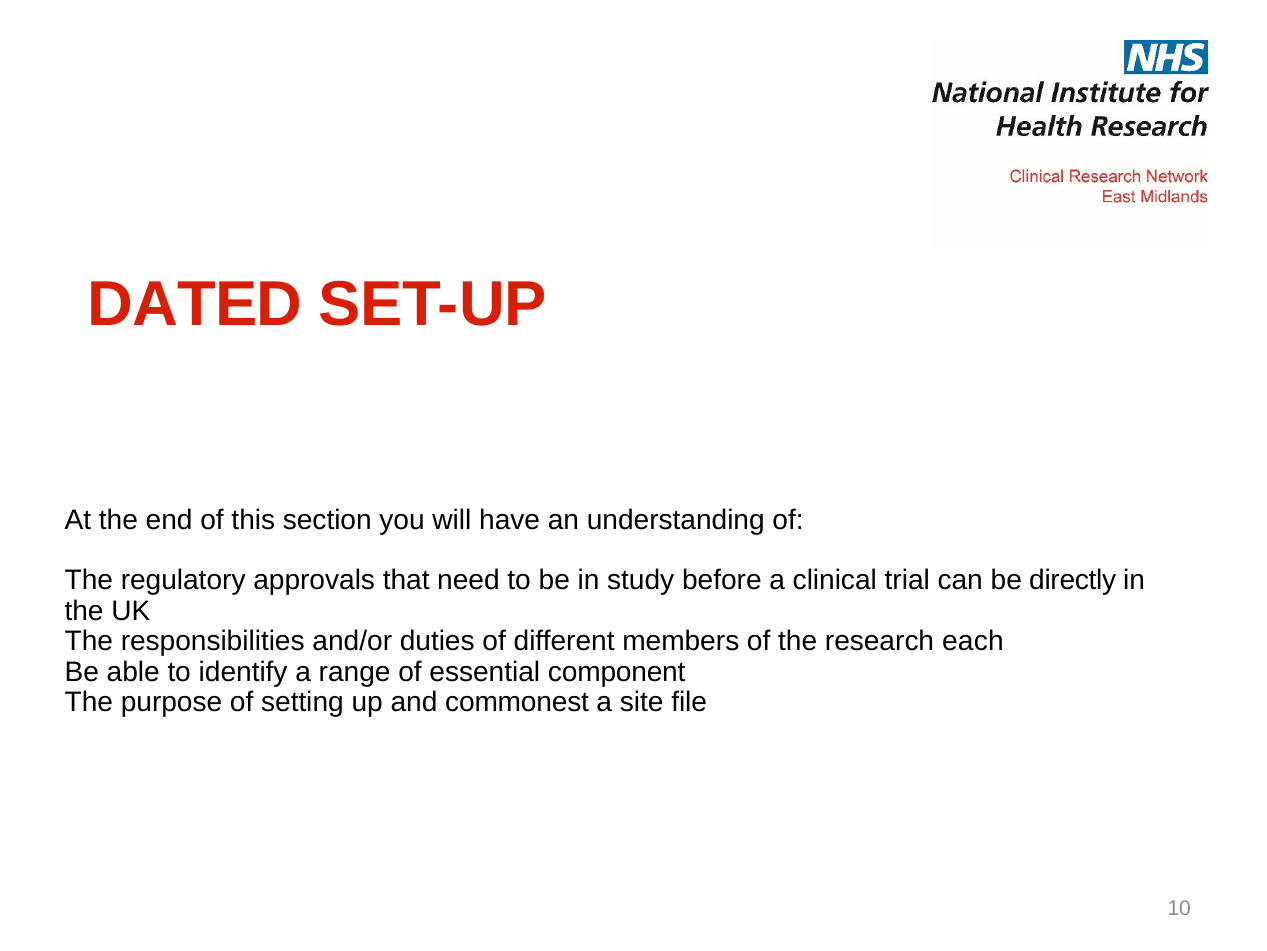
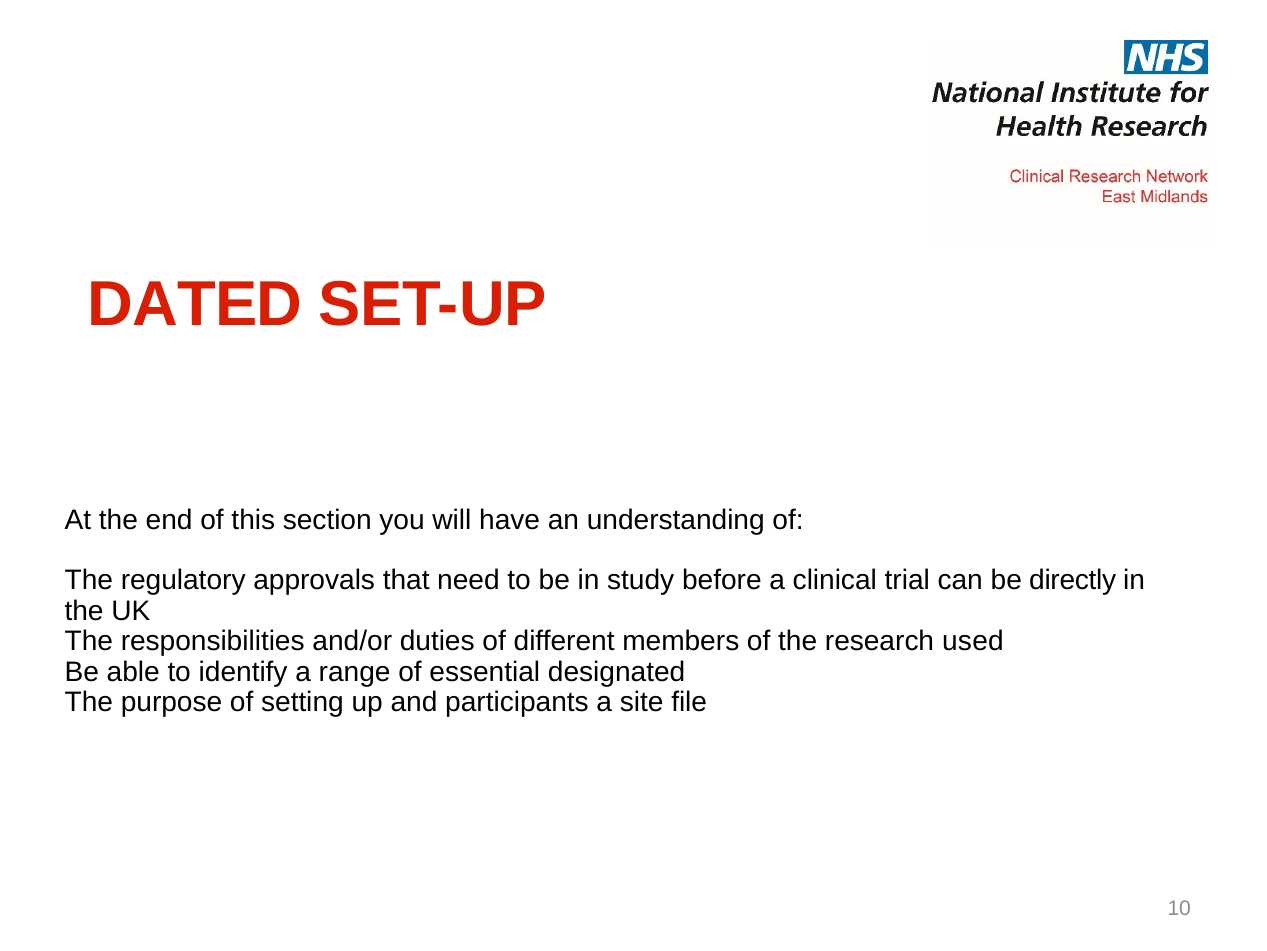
each: each -> used
component: component -> designated
commonest: commonest -> participants
